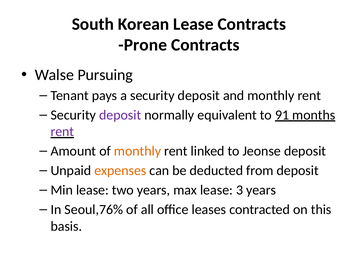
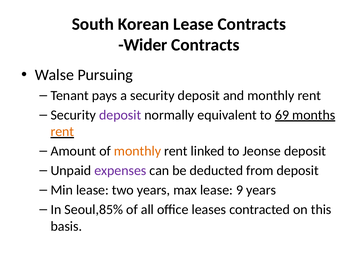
Prone: Prone -> Wider
91: 91 -> 69
rent at (62, 132) colour: purple -> orange
expenses colour: orange -> purple
3: 3 -> 9
Seoul,76%: Seoul,76% -> Seoul,85%
